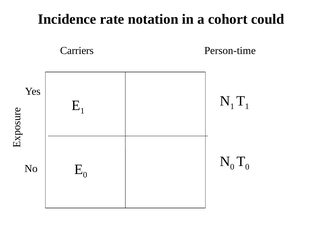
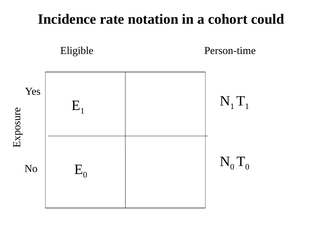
Carriers: Carriers -> Eligible
